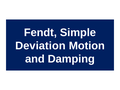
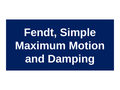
Deviation: Deviation -> Maximum
